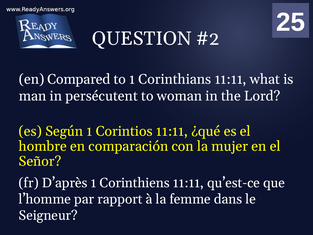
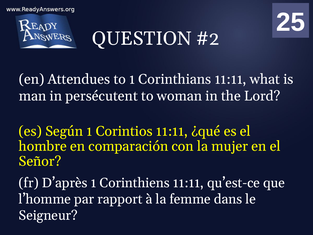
Compared: Compared -> Attendues
